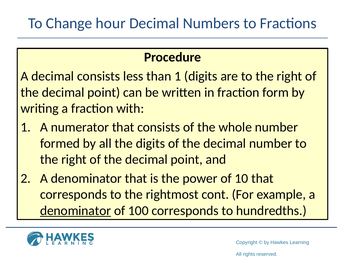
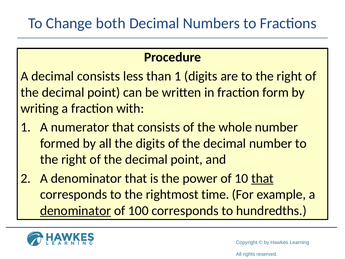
hour: hour -> both
that at (262, 178) underline: none -> present
cont: cont -> time
